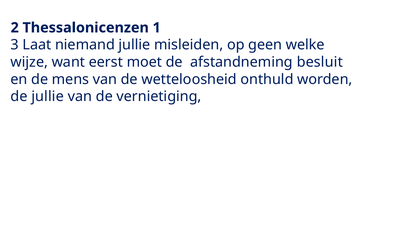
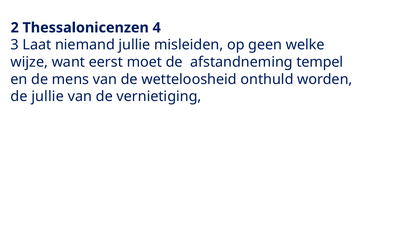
1: 1 -> 4
besluit: besluit -> tempel
